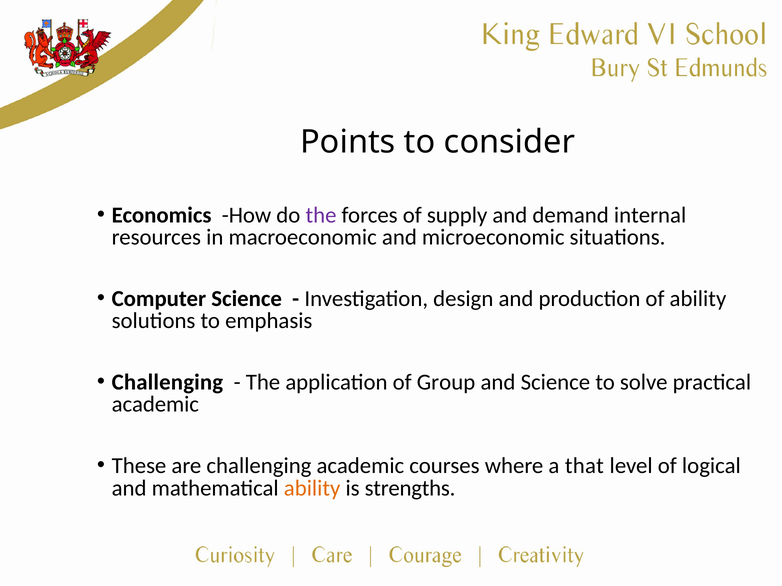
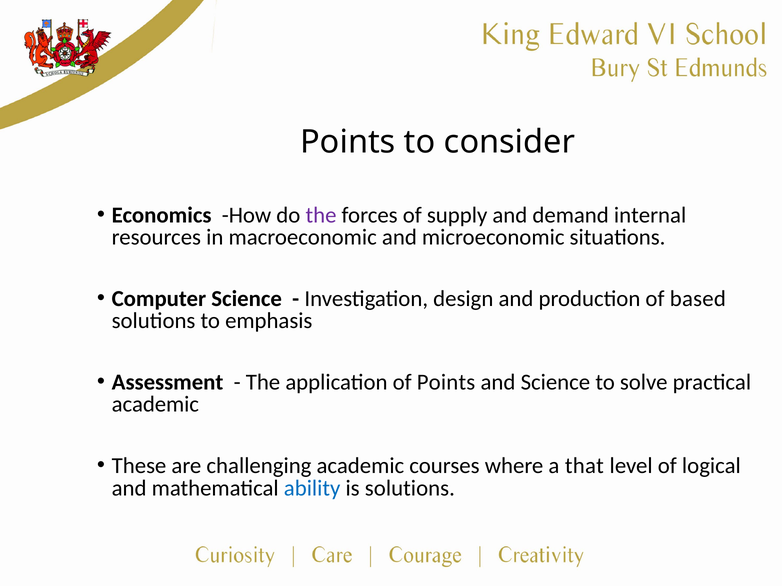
of ability: ability -> based
Challenging at (167, 383): Challenging -> Assessment
of Group: Group -> Points
ability at (312, 488) colour: orange -> blue
is strengths: strengths -> solutions
